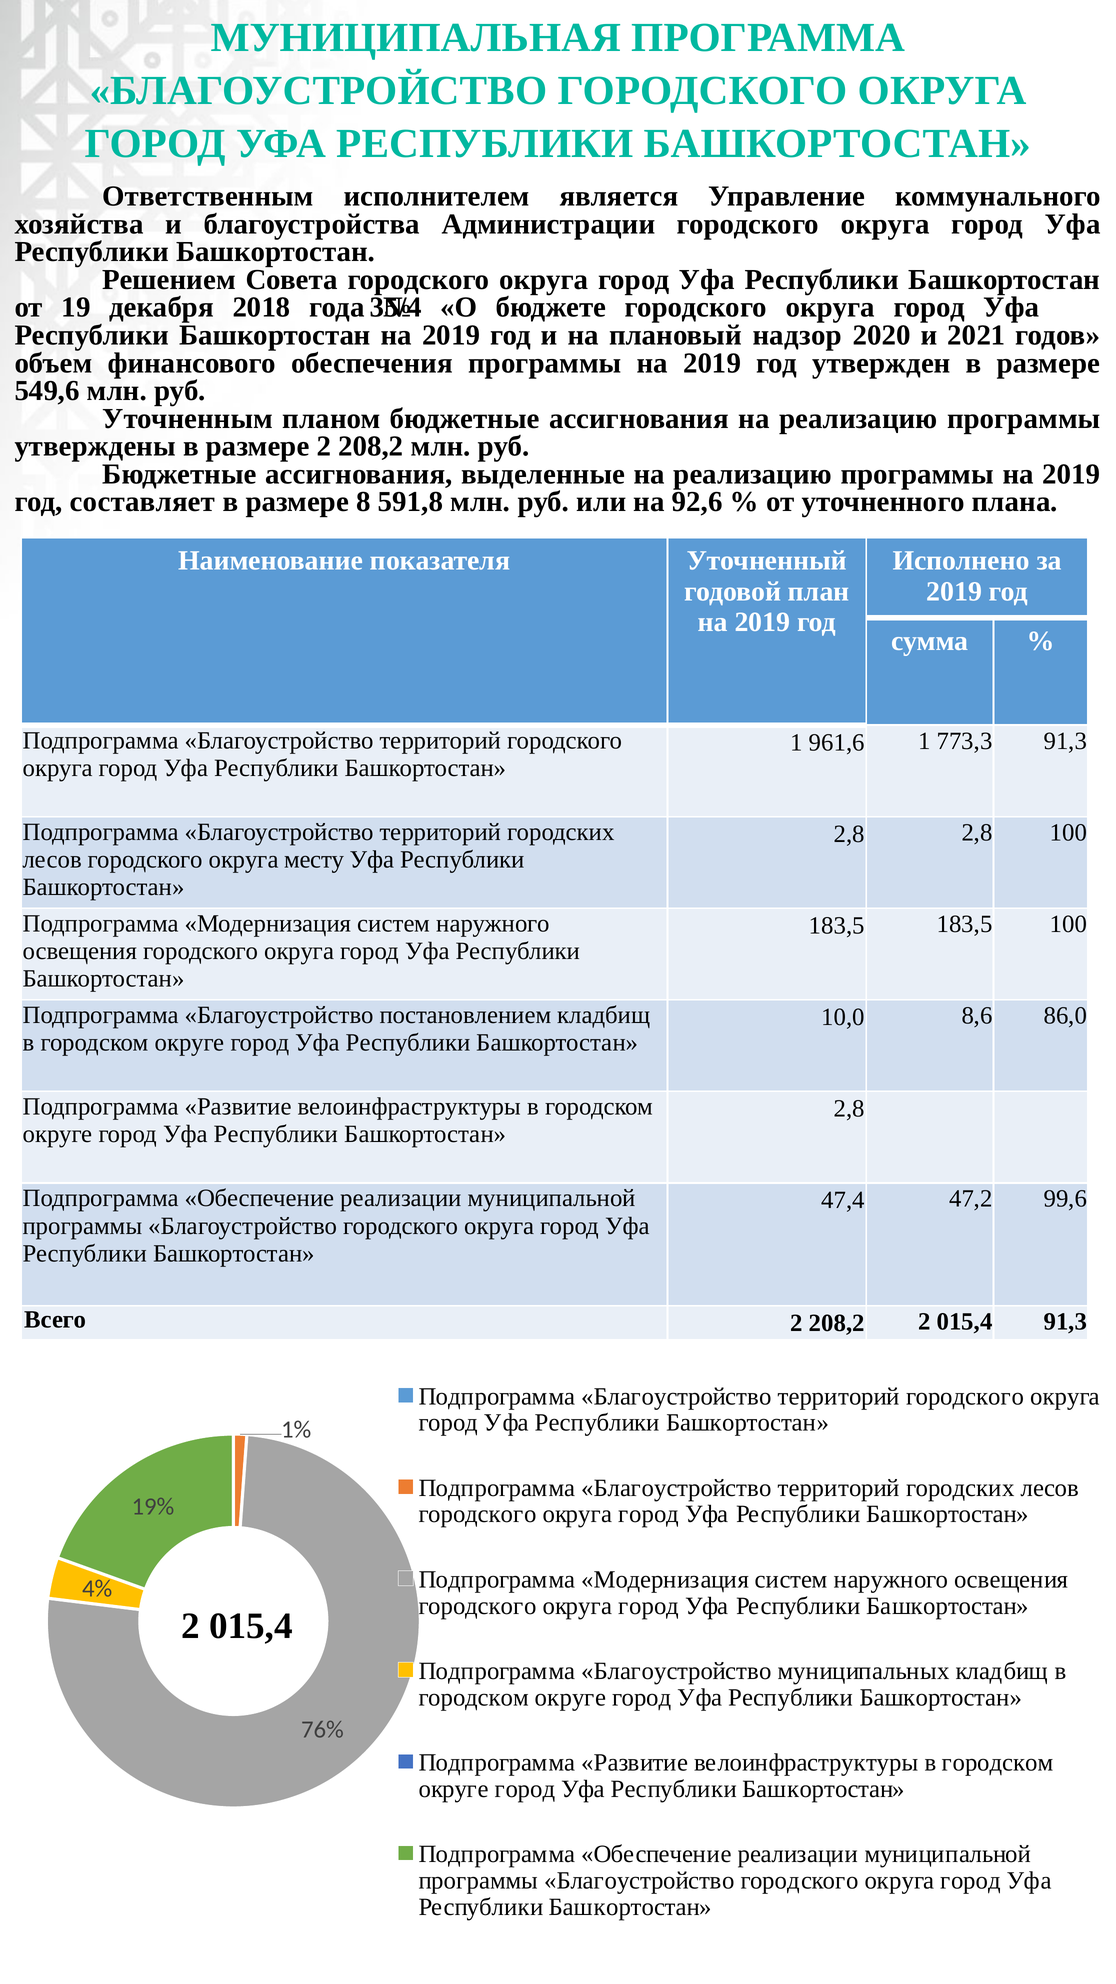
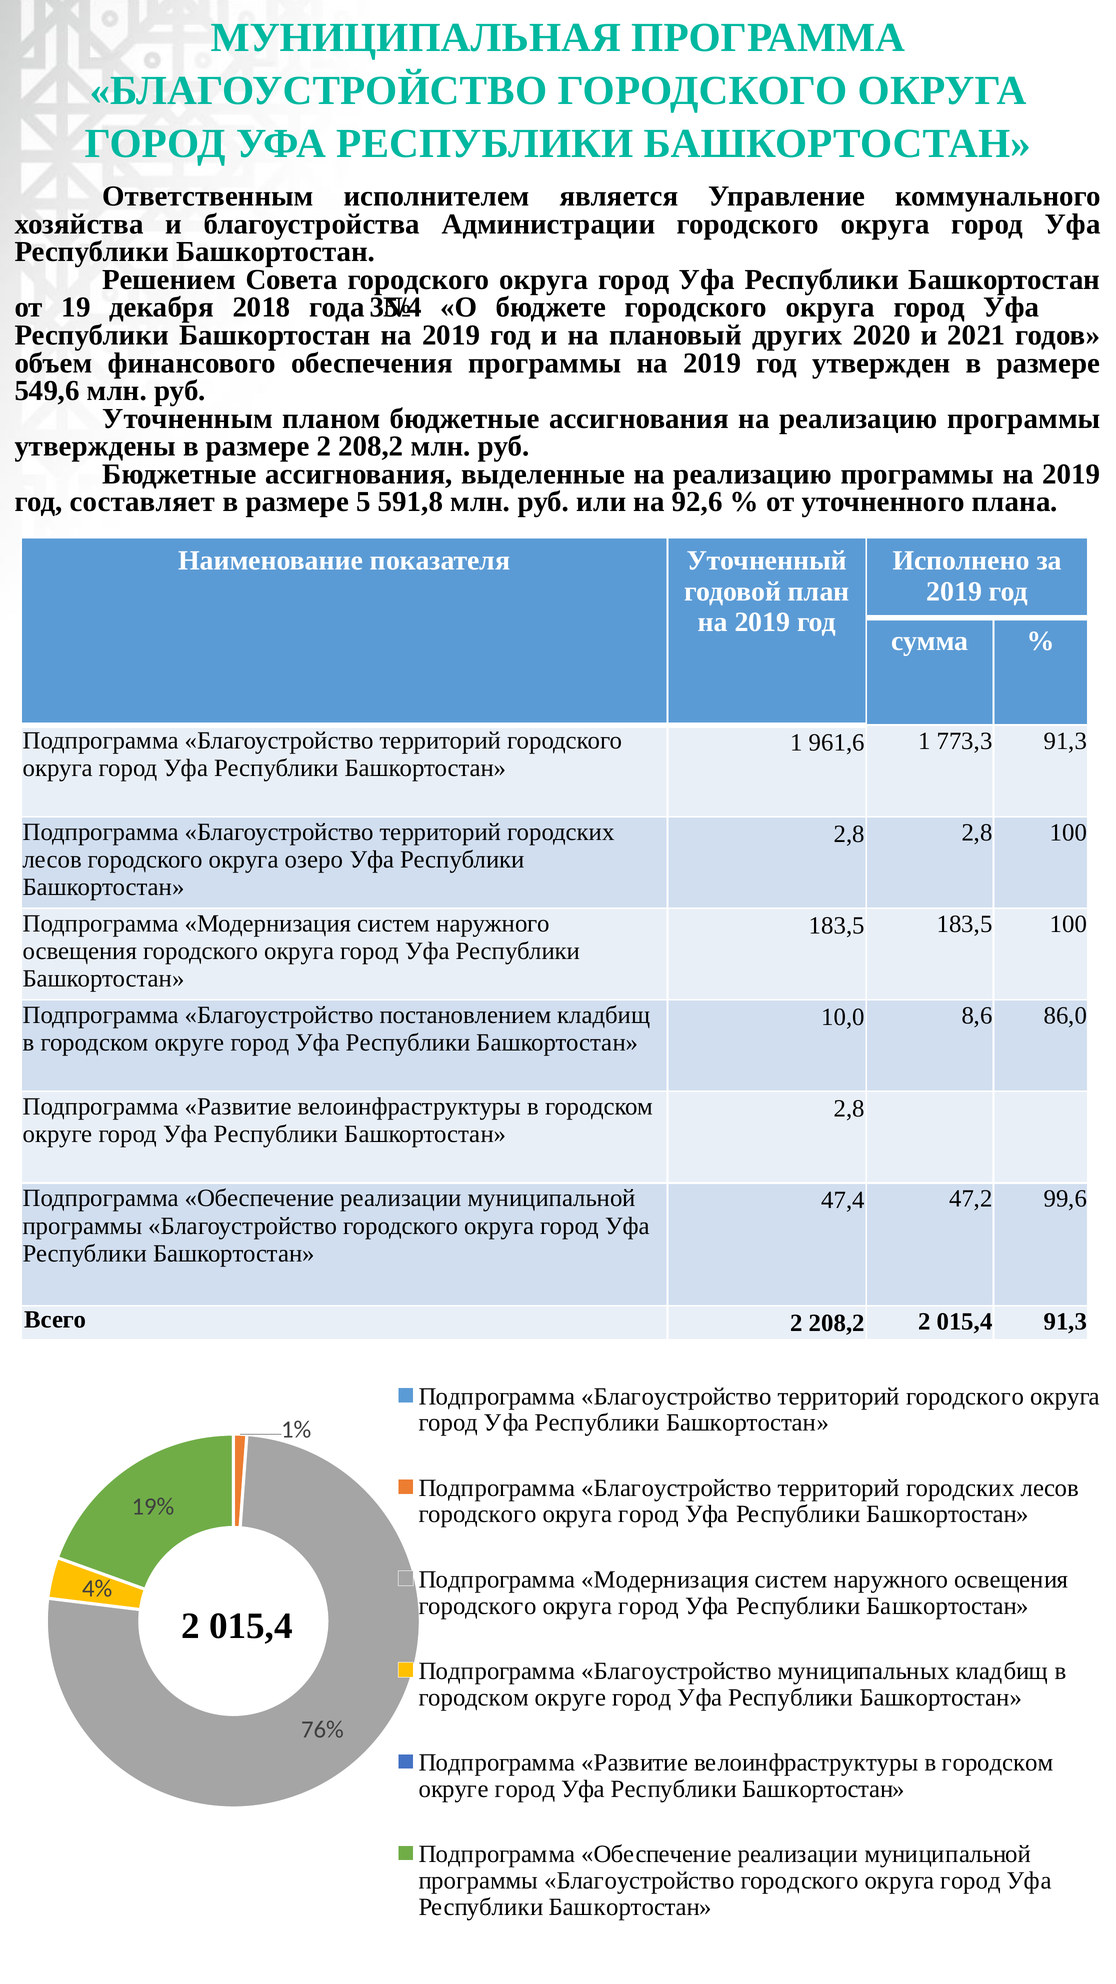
надзор: надзор -> других
8: 8 -> 5
месту: месту -> озеро
